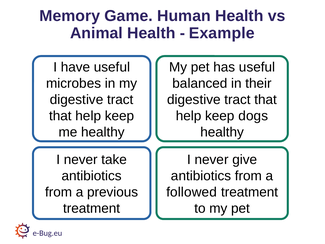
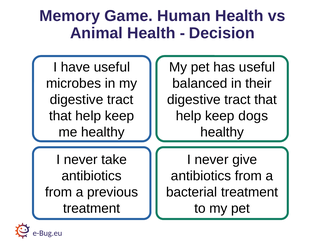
Example: Example -> Decision
followed: followed -> bacterial
